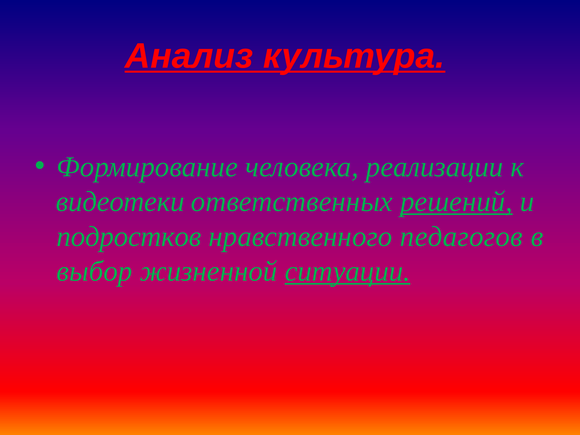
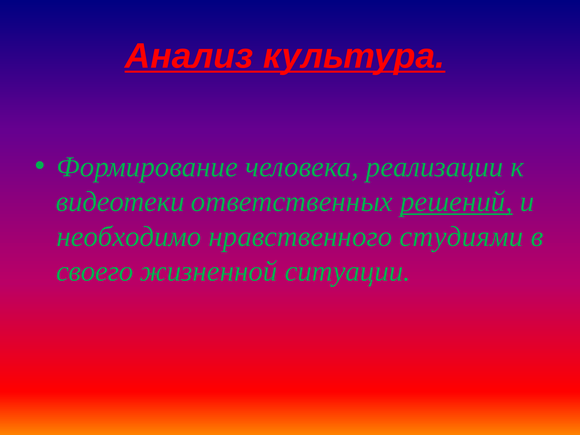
подростков: подростков -> необходимо
педагогов: педагогов -> студиями
выбор: выбор -> своего
ситуации underline: present -> none
